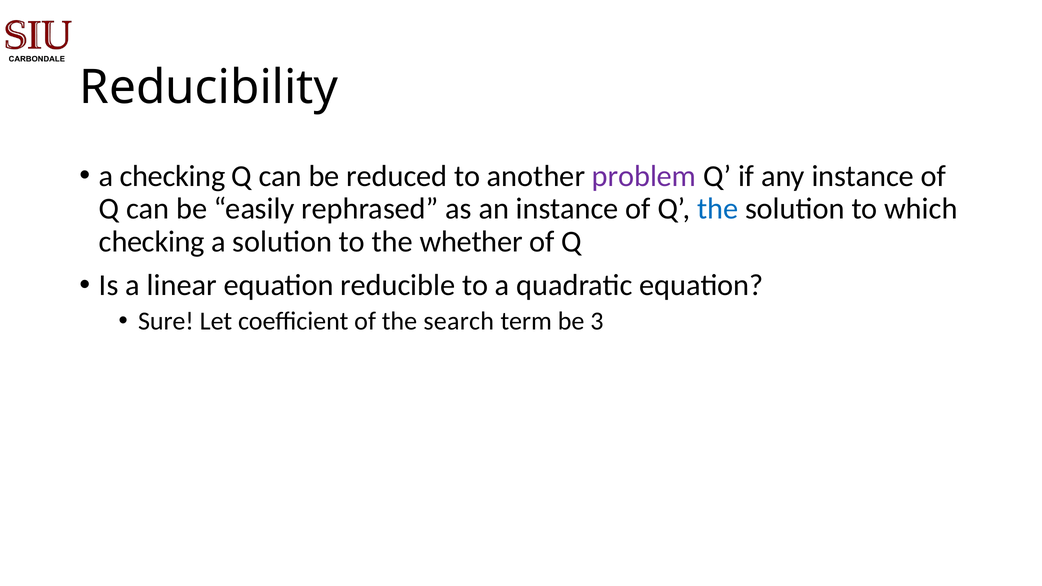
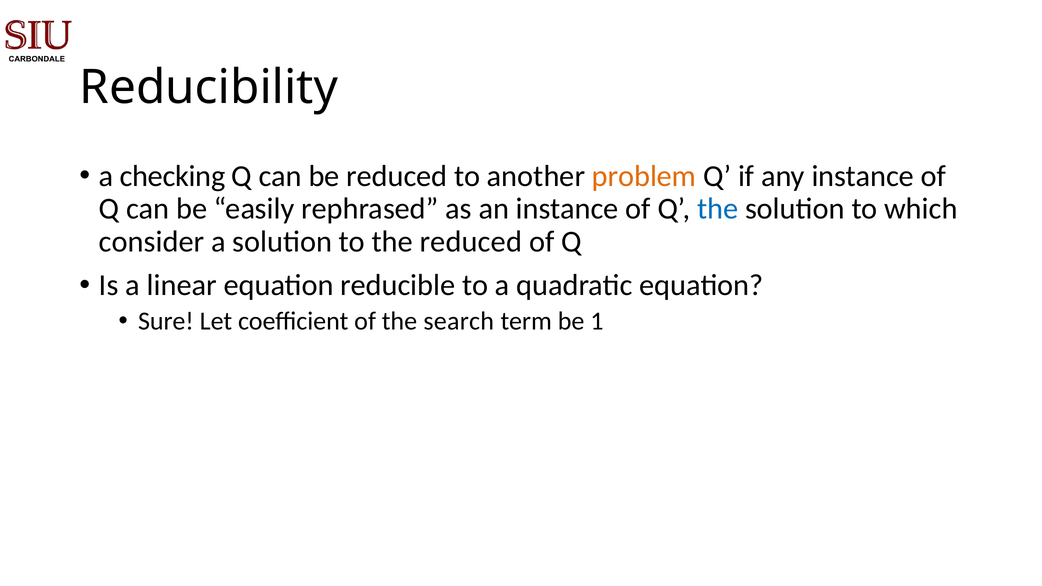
problem colour: purple -> orange
checking at (152, 242): checking -> consider
the whether: whether -> reduced
3: 3 -> 1
